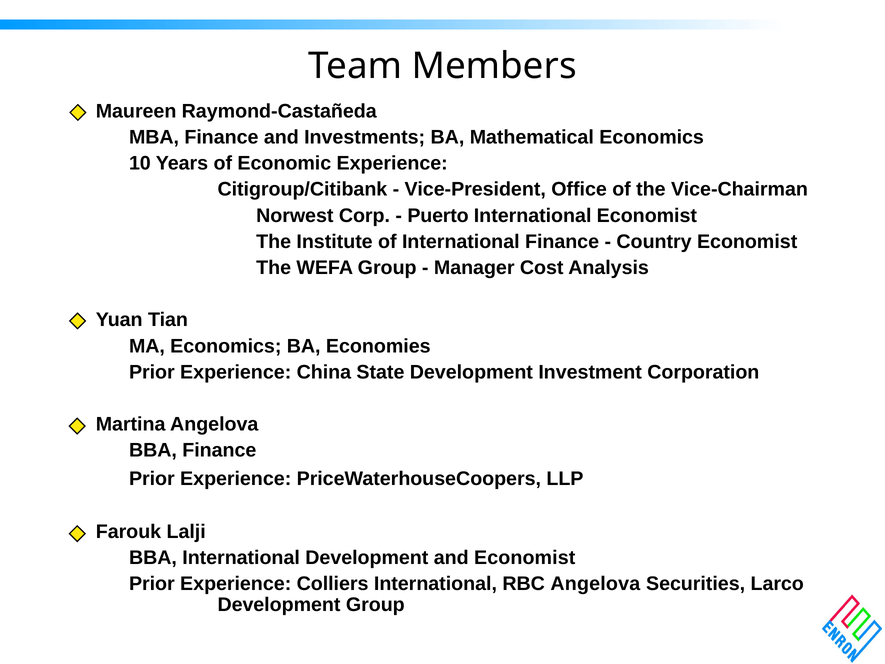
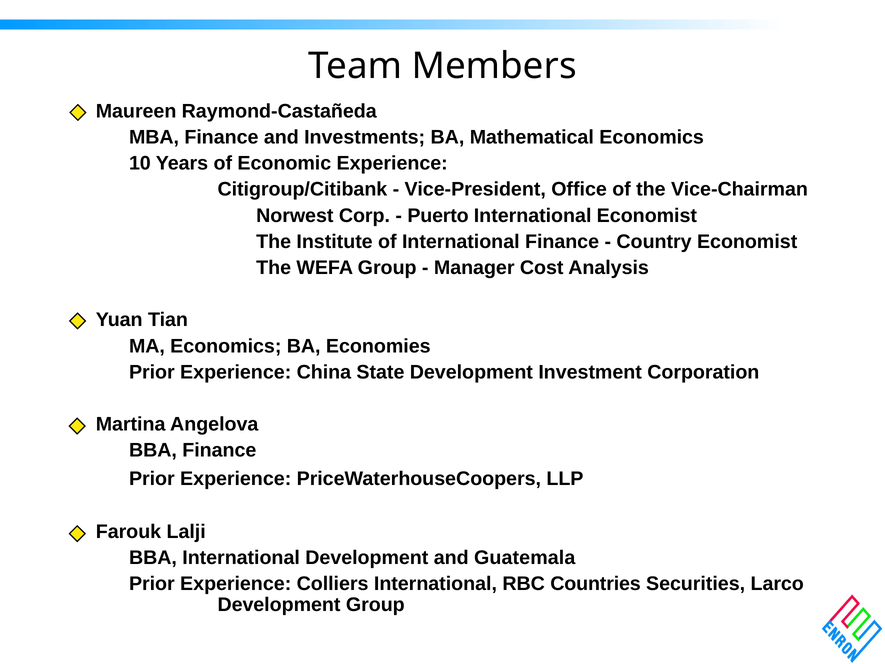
and Economist: Economist -> Guatemala
RBC Angelova: Angelova -> Countries
